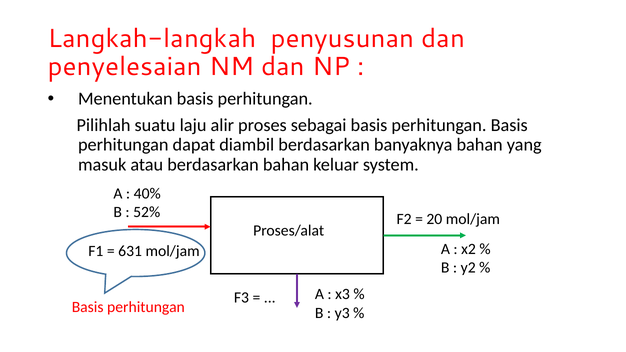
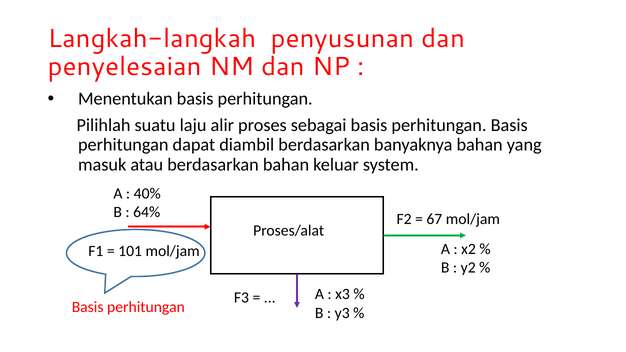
52%: 52% -> 64%
20: 20 -> 67
631: 631 -> 101
